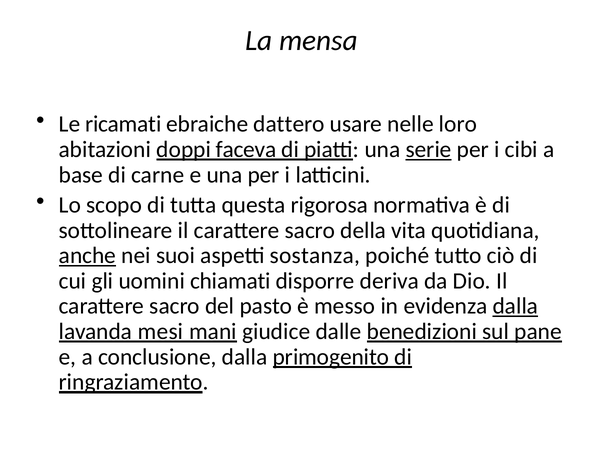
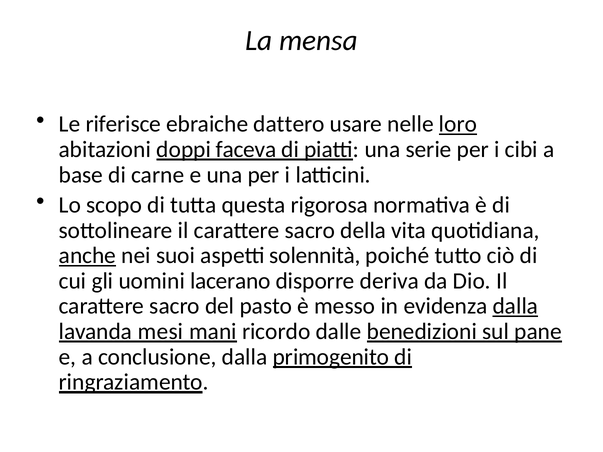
ricamati: ricamati -> riferisce
loro underline: none -> present
serie underline: present -> none
sostanza: sostanza -> solennità
chiamati: chiamati -> lacerano
giudice: giudice -> ricordo
